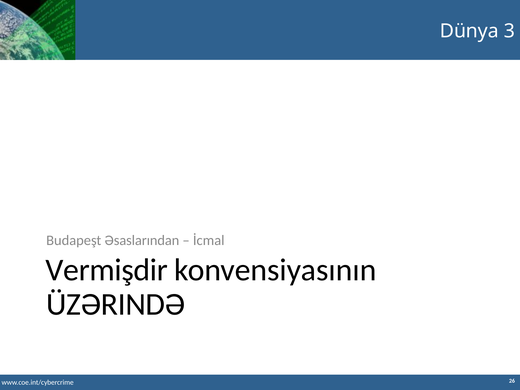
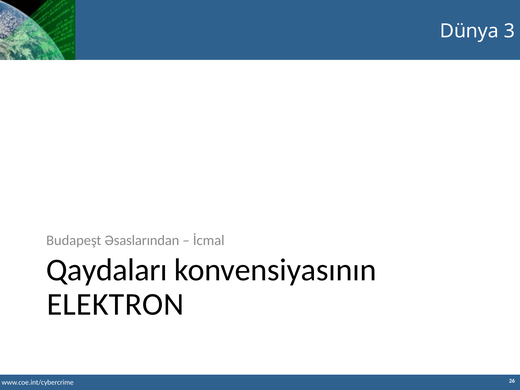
Vermişdir: Vermişdir -> Qaydaları
ÜZƏRINDƏ: ÜZƏRINDƏ -> ELEKTRON
